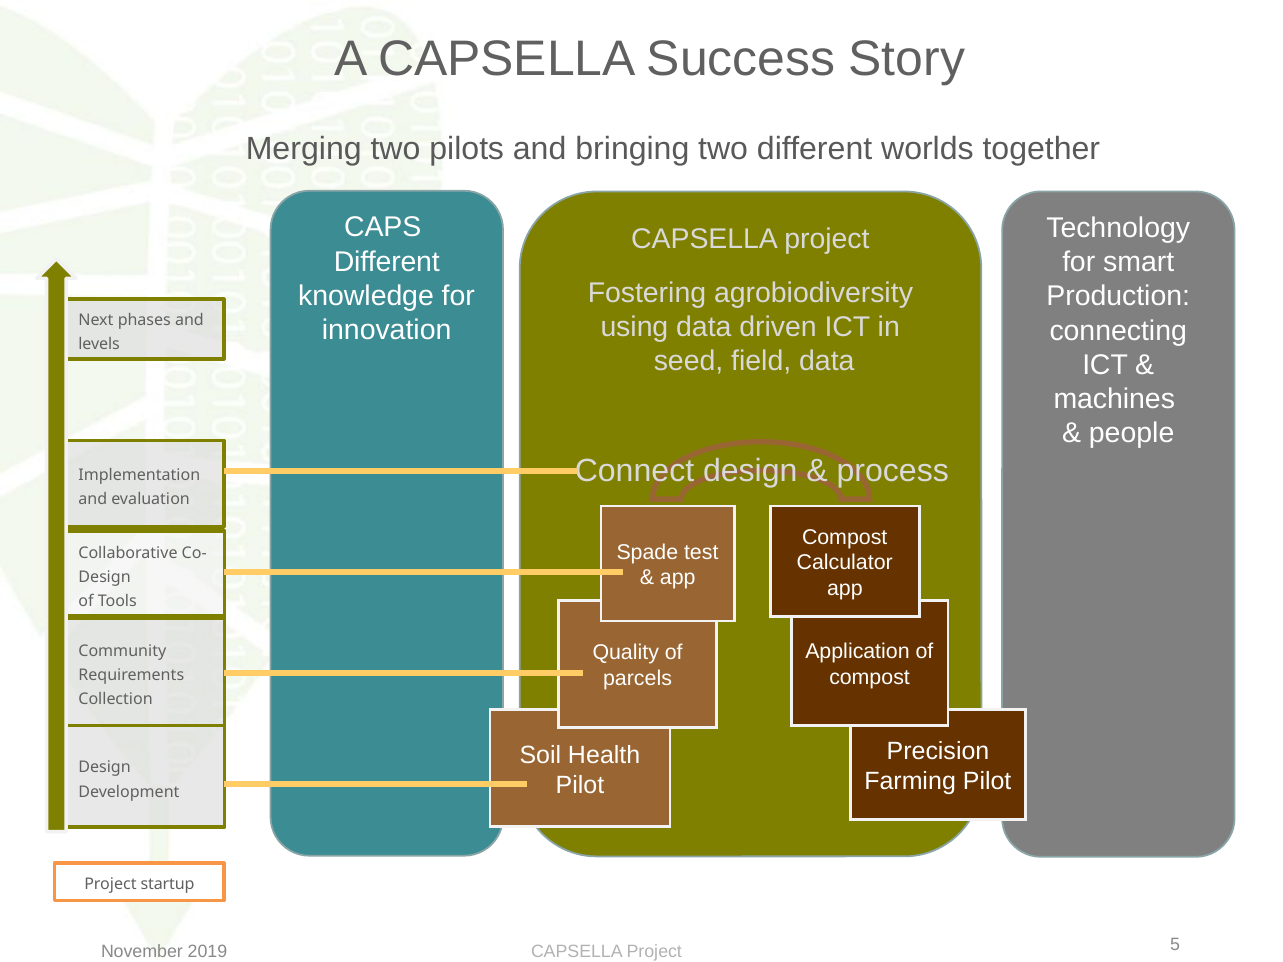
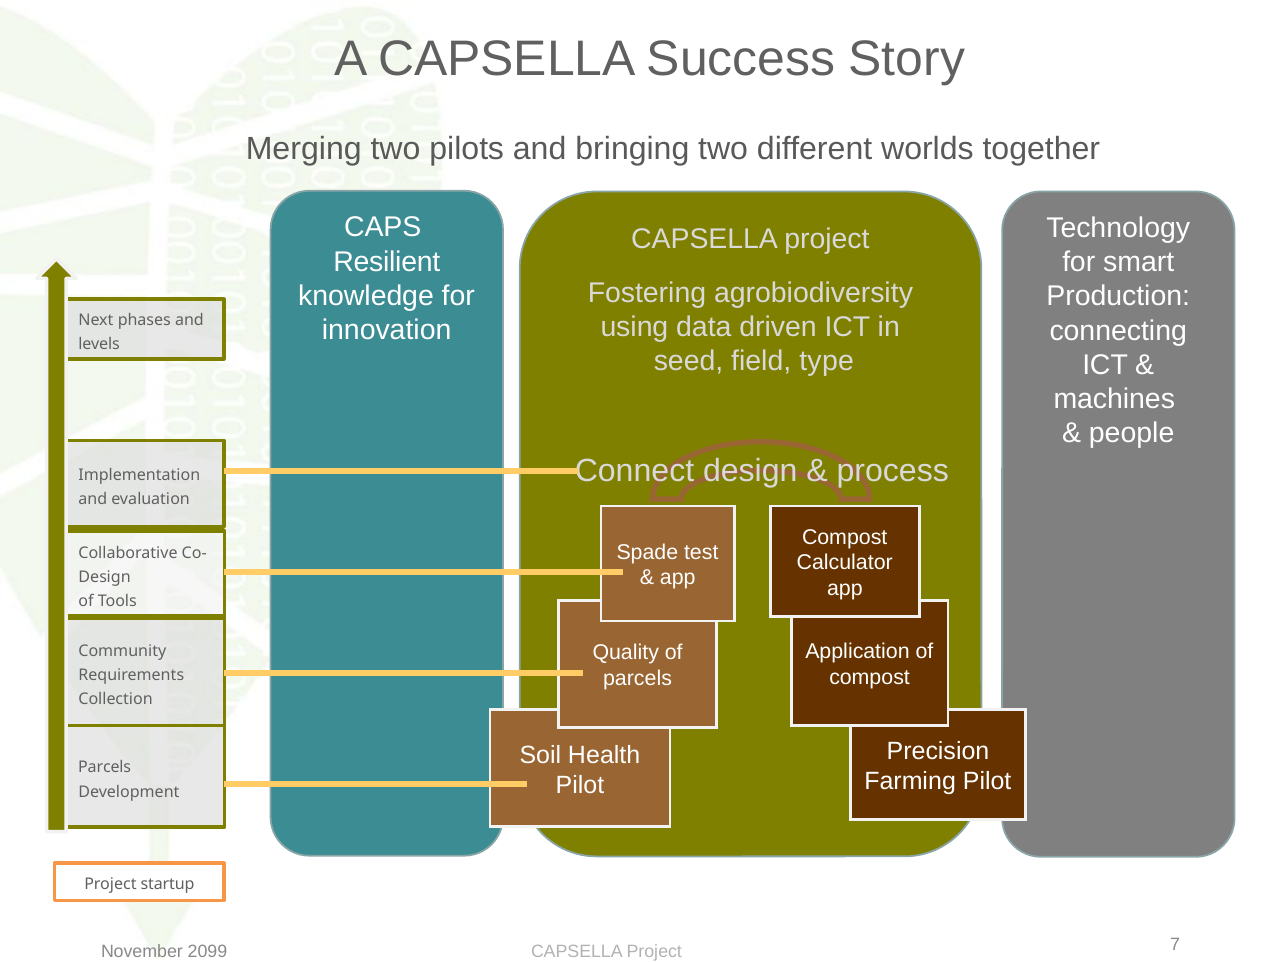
Different at (387, 262): Different -> Resilient
field data: data -> type
Design at (105, 768): Design -> Parcels
2019: 2019 -> 2099
5: 5 -> 7
